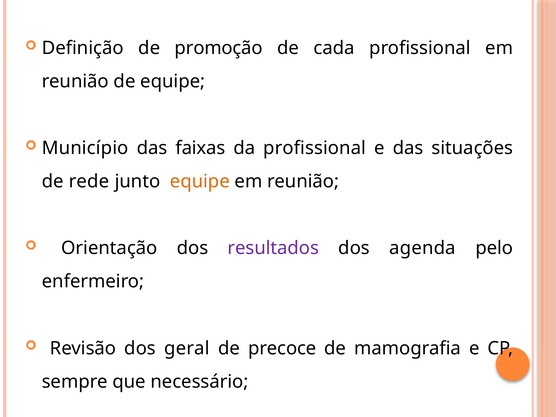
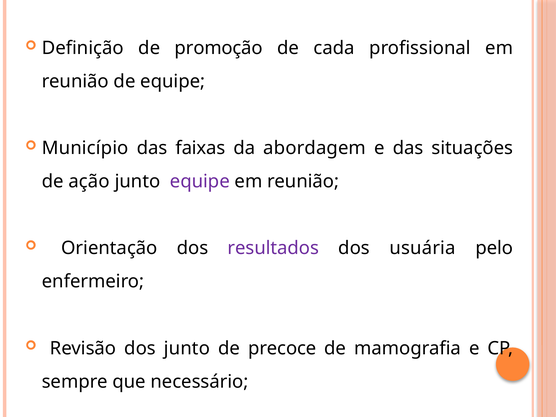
da profissional: profissional -> abordagem
rede: rede -> ação
equipe at (200, 181) colour: orange -> purple
agenda: agenda -> usuária
dos geral: geral -> junto
